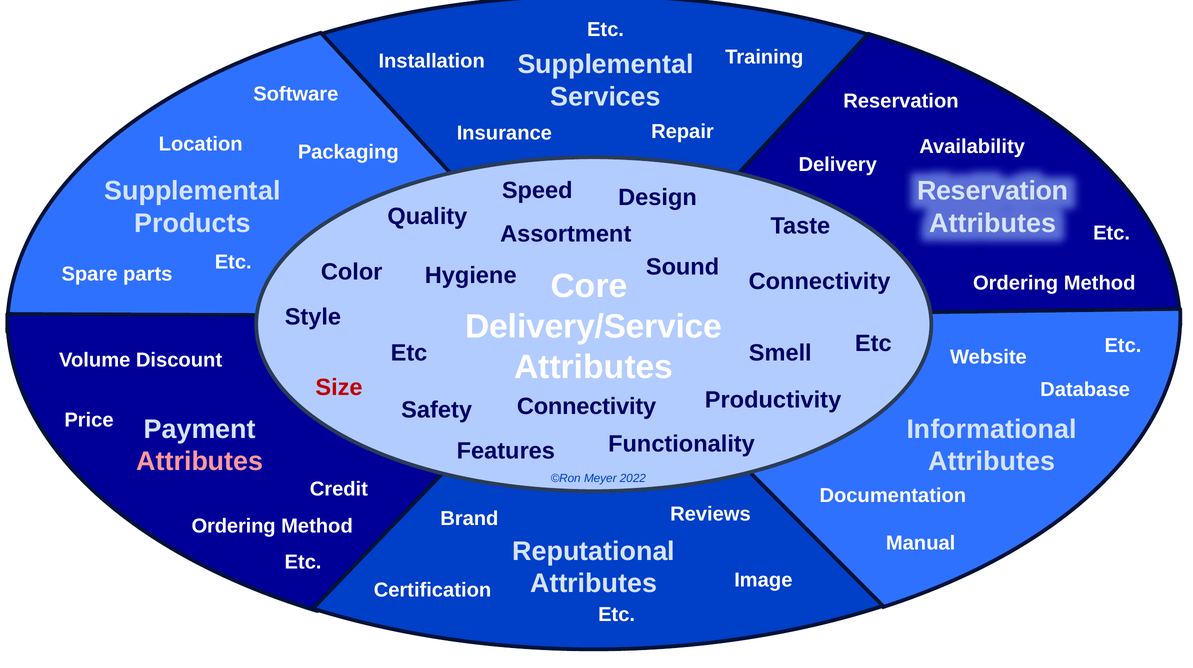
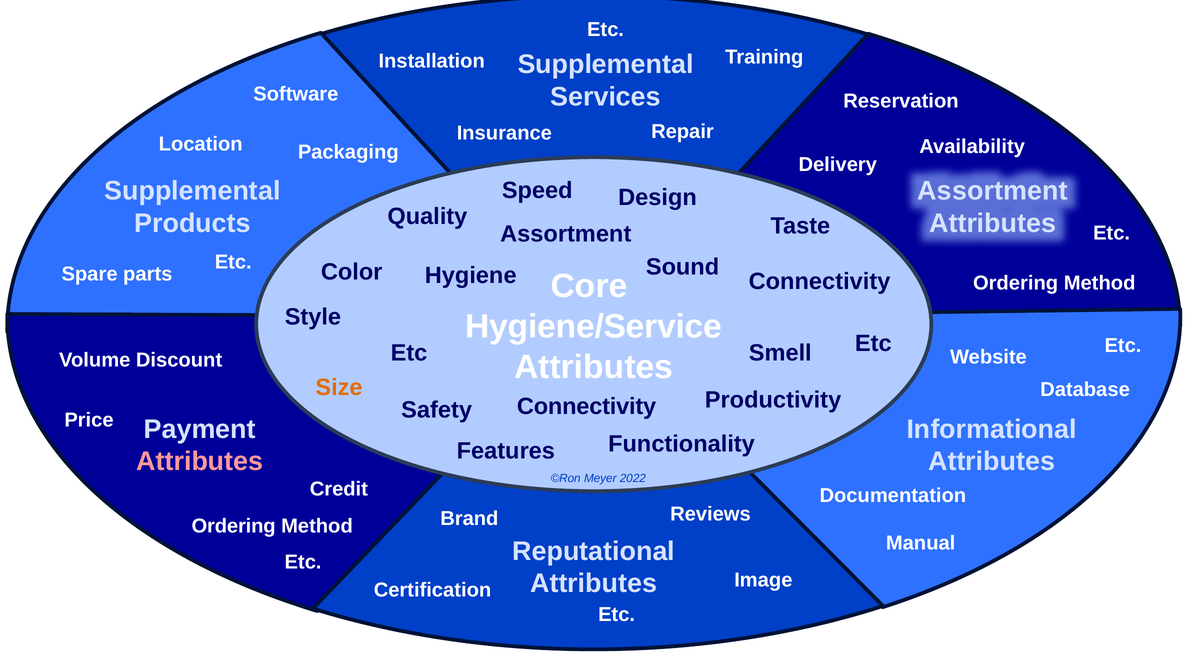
Reservation at (993, 191): Reservation -> Assortment
Delivery/Service: Delivery/Service -> Hygiene/Service
Size colour: red -> orange
